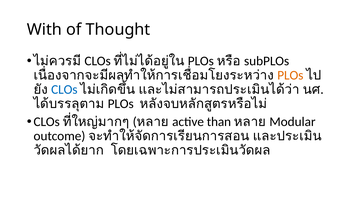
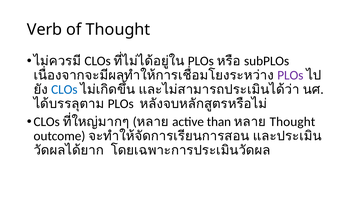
With: With -> Verb
PLOs at (290, 76) colour: orange -> purple
Modular at (292, 122): Modular -> Thought
